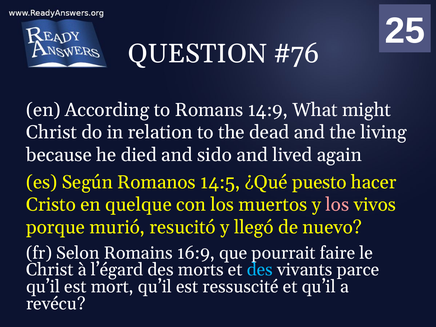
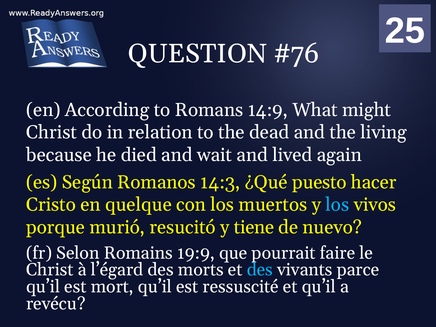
sido: sido -> wait
14:5: 14:5 -> 14:3
los at (337, 205) colour: pink -> light blue
llegó: llegó -> tiene
16:9: 16:9 -> 19:9
